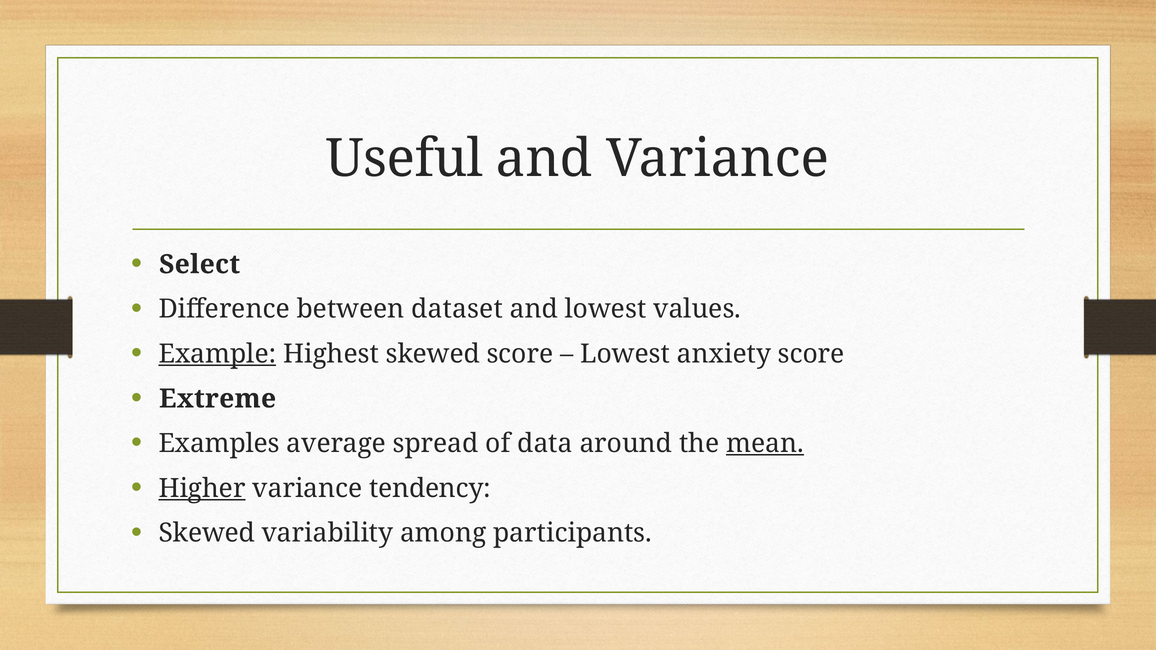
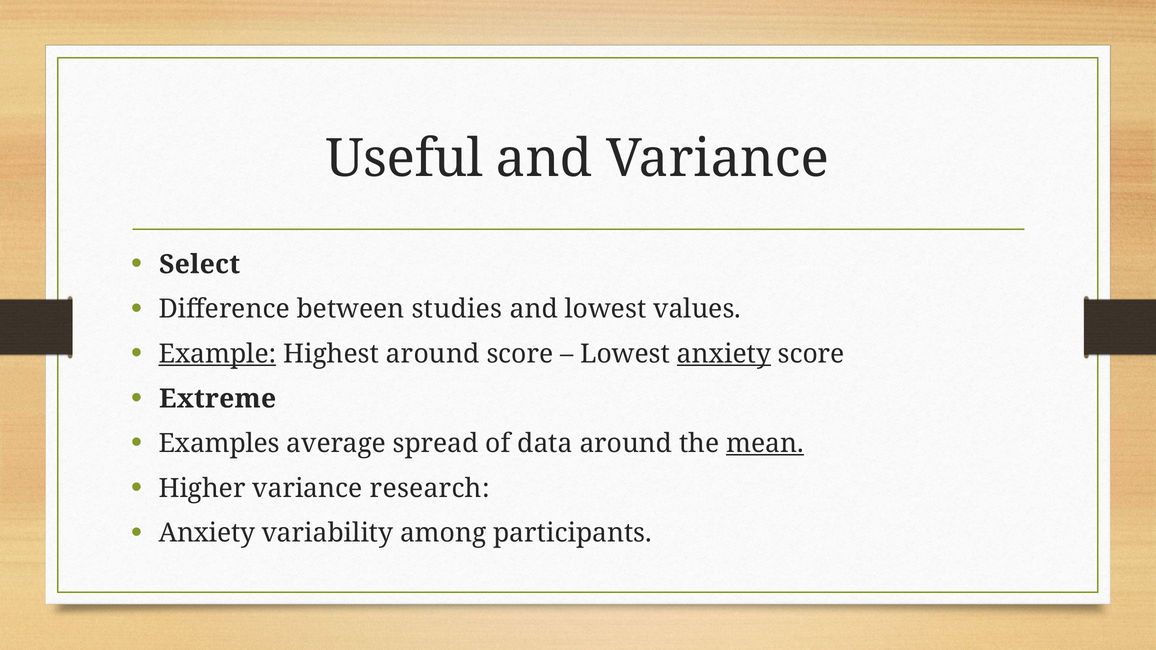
dataset: dataset -> studies
Highest skewed: skewed -> around
anxiety at (724, 354) underline: none -> present
Higher underline: present -> none
tendency: tendency -> research
Skewed at (207, 533): Skewed -> Anxiety
